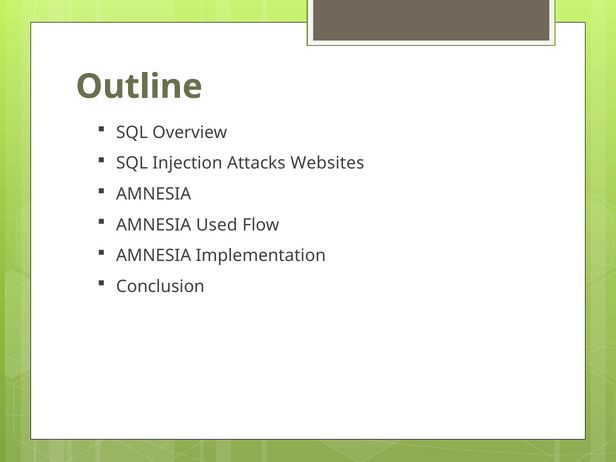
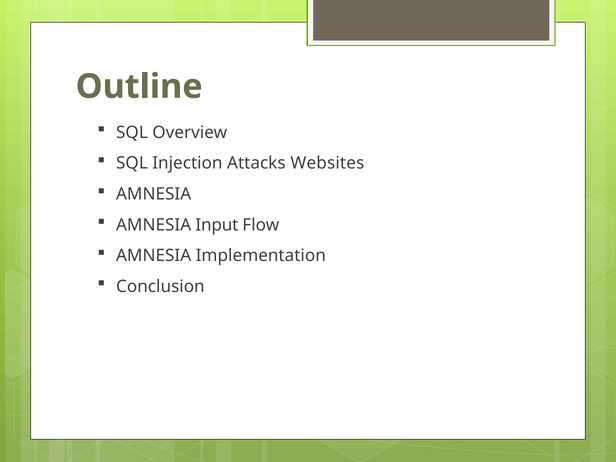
Used: Used -> Input
